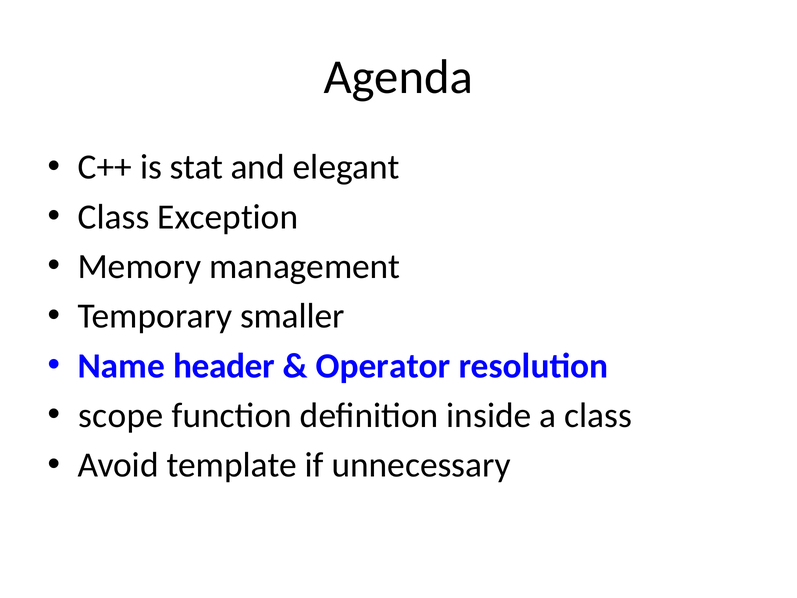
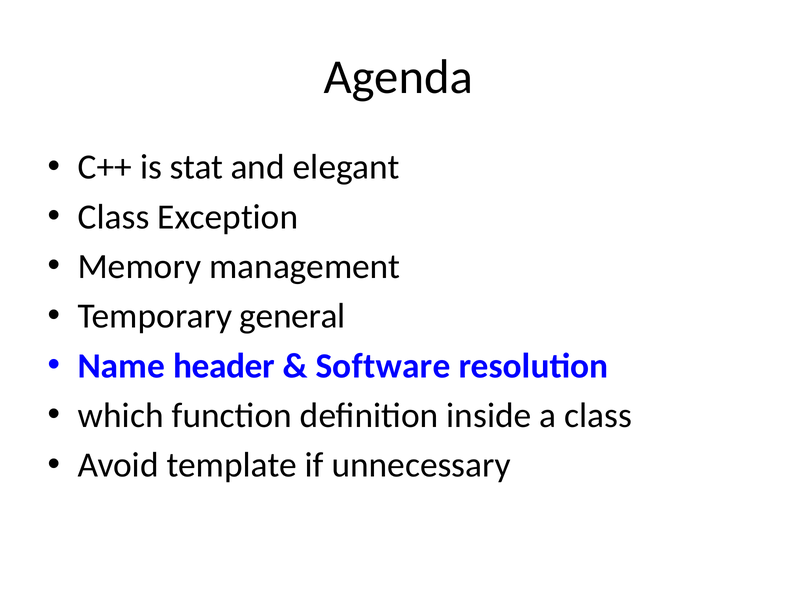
smaller: smaller -> general
Operator: Operator -> Software
scope: scope -> which
